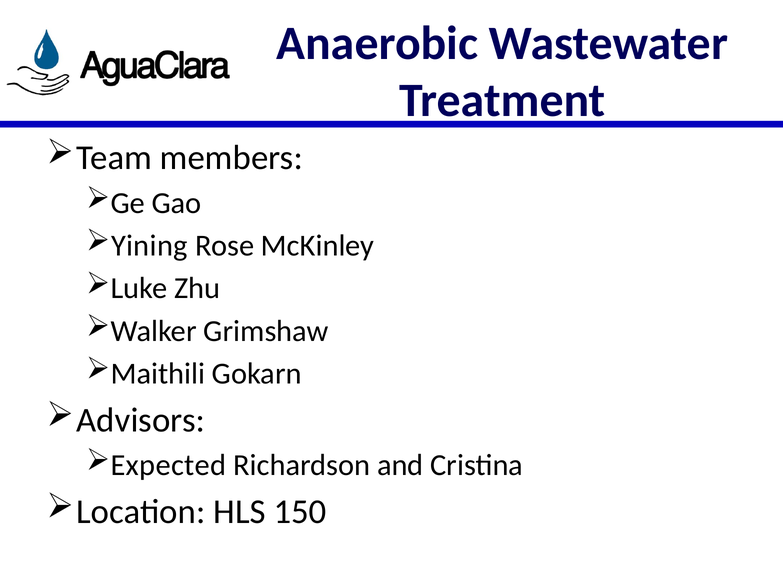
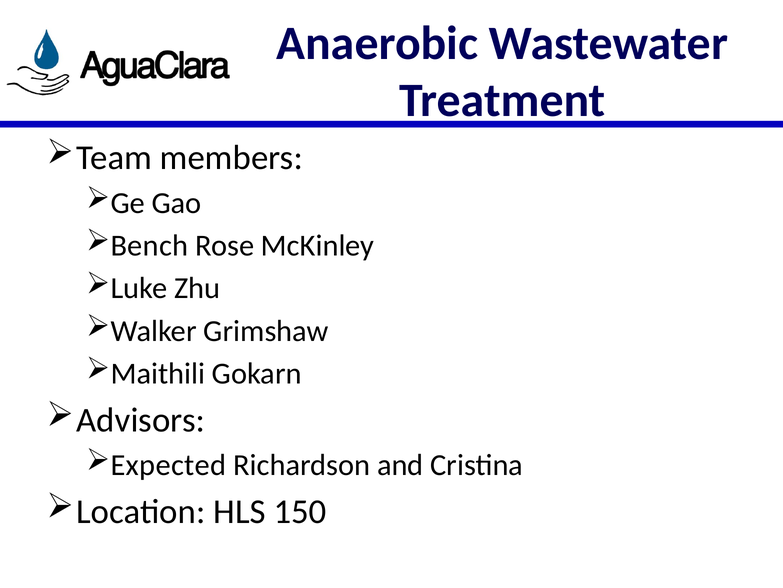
Yining: Yining -> Bench
